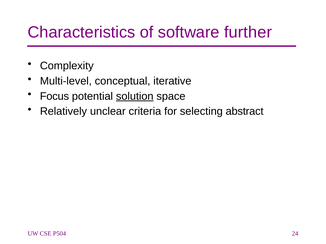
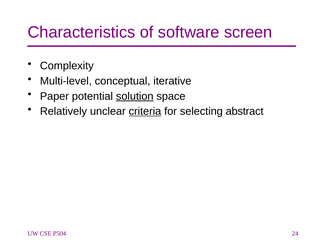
further: further -> screen
Focus: Focus -> Paper
criteria underline: none -> present
